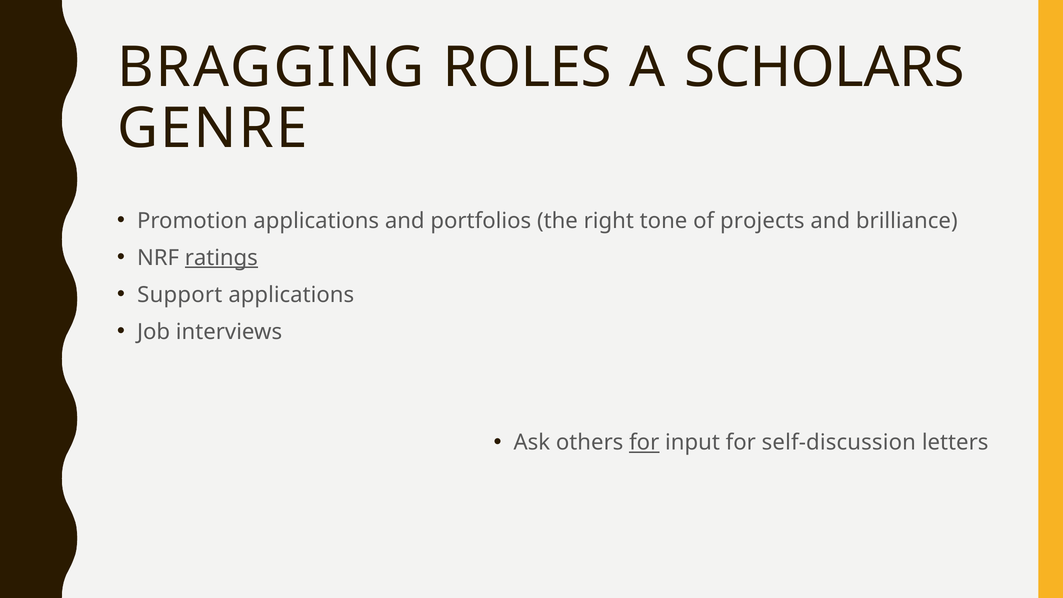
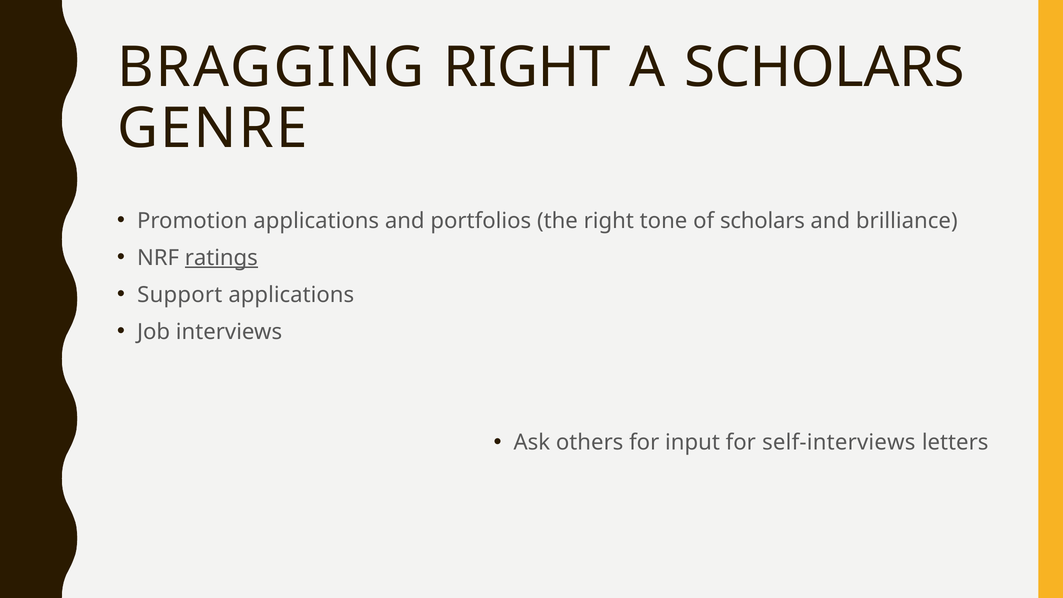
BRAGGING ROLES: ROLES -> RIGHT
of projects: projects -> scholars
for at (644, 443) underline: present -> none
self-discussion: self-discussion -> self-interviews
